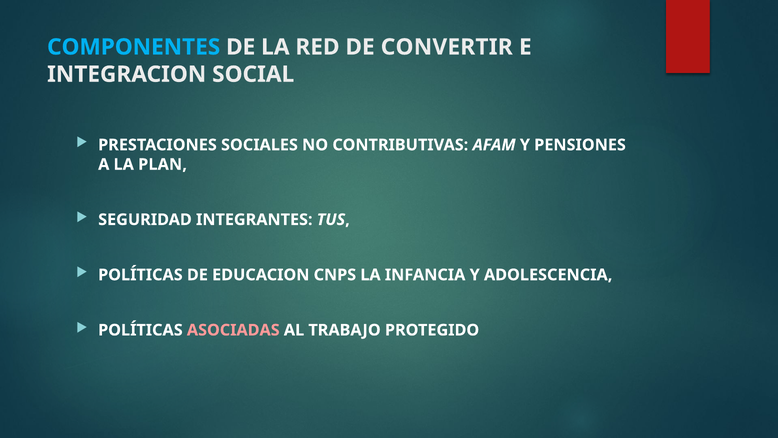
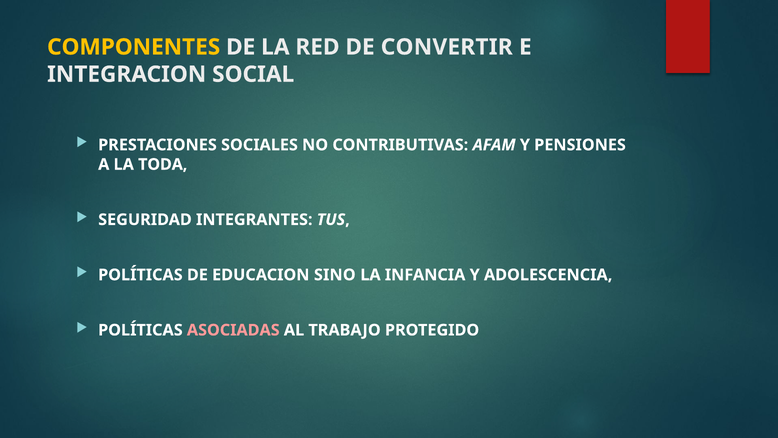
COMPONENTES colour: light blue -> yellow
PLAN: PLAN -> TODA
CNPS: CNPS -> SINO
